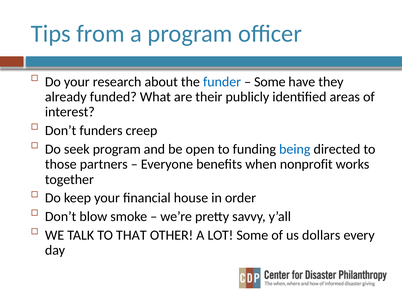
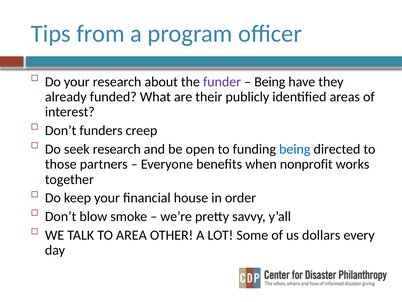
funder colour: blue -> purple
Some at (270, 82): Some -> Being
seek program: program -> research
THAT: THAT -> AREA
